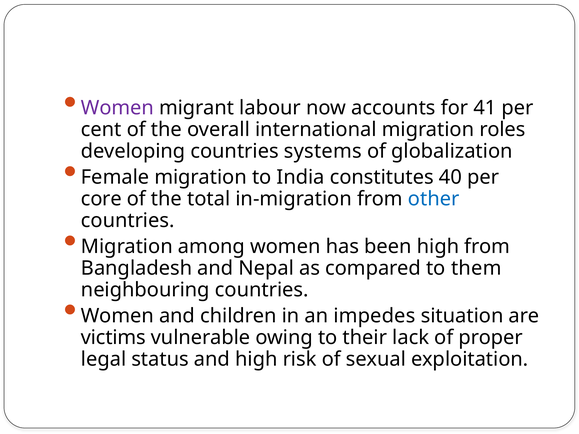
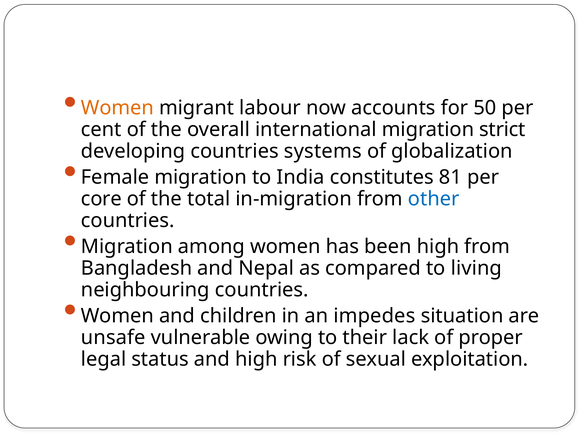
Women at (117, 108) colour: purple -> orange
41: 41 -> 50
roles: roles -> strict
40: 40 -> 81
them: them -> living
victims: victims -> unsafe
